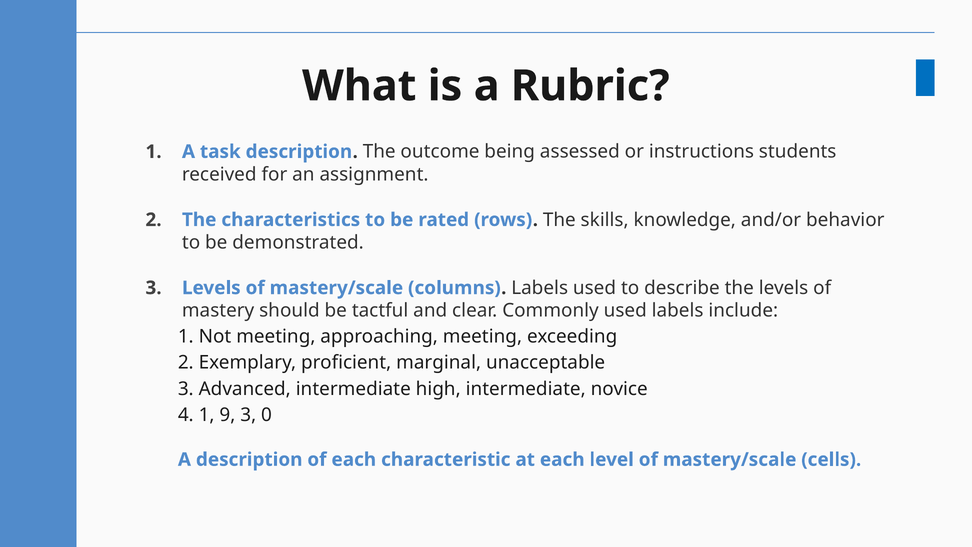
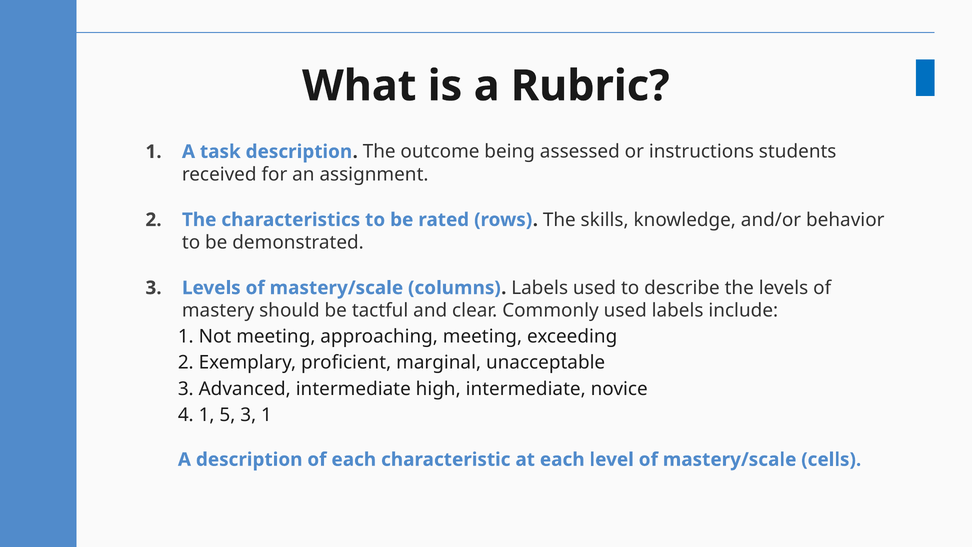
9: 9 -> 5
3 0: 0 -> 1
